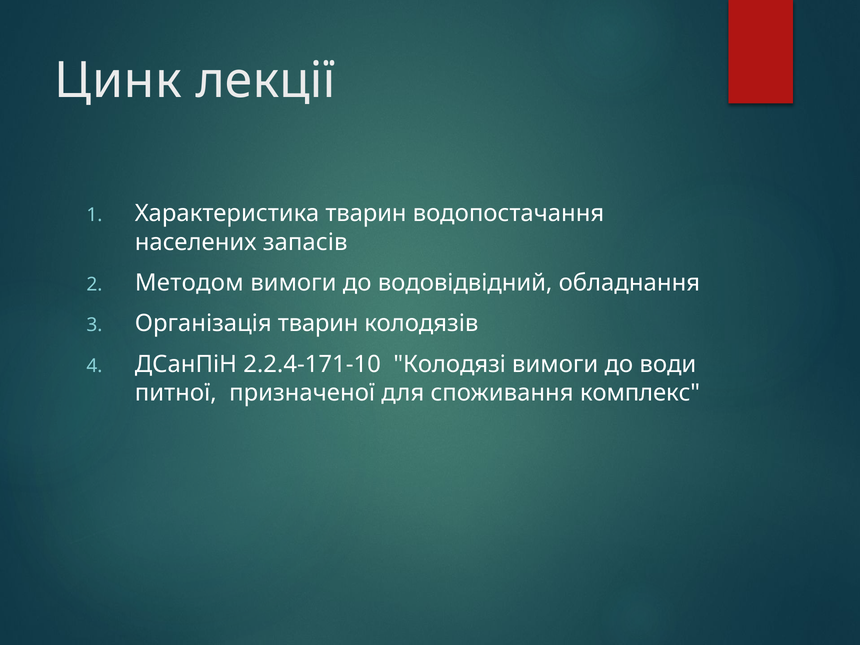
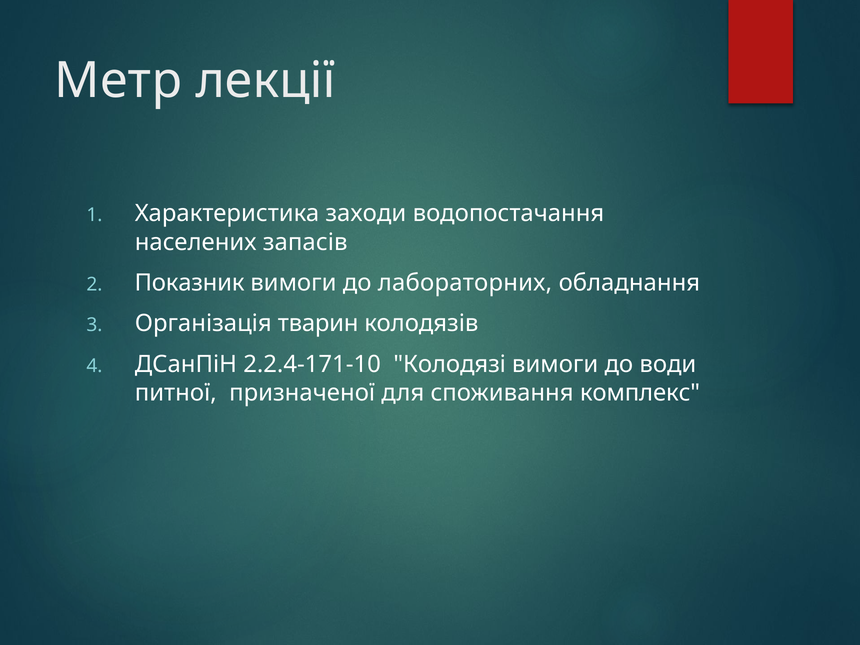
Цинк: Цинк -> Метр
Характеристика тварин: тварин -> заходи
Методом: Методом -> Показник
водовідвідний: водовідвідний -> лабораторних
